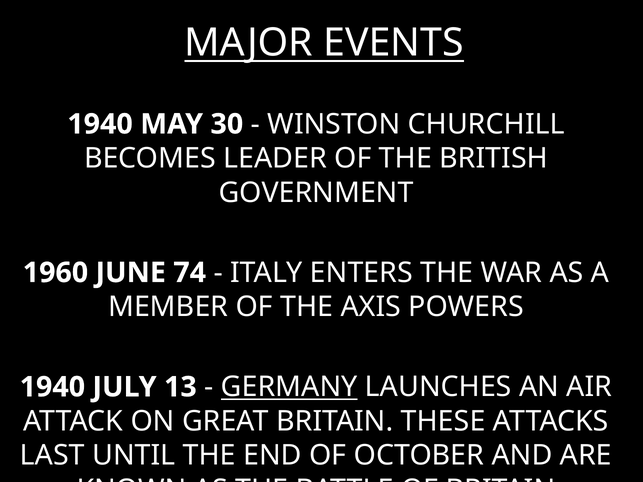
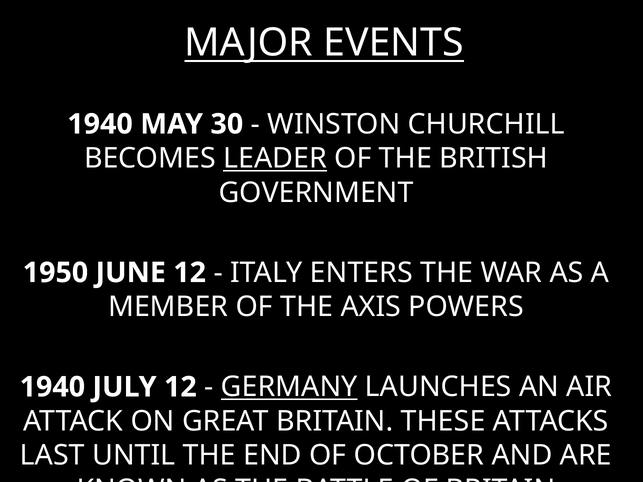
LEADER underline: none -> present
1960: 1960 -> 1950
JUNE 74: 74 -> 12
JULY 13: 13 -> 12
